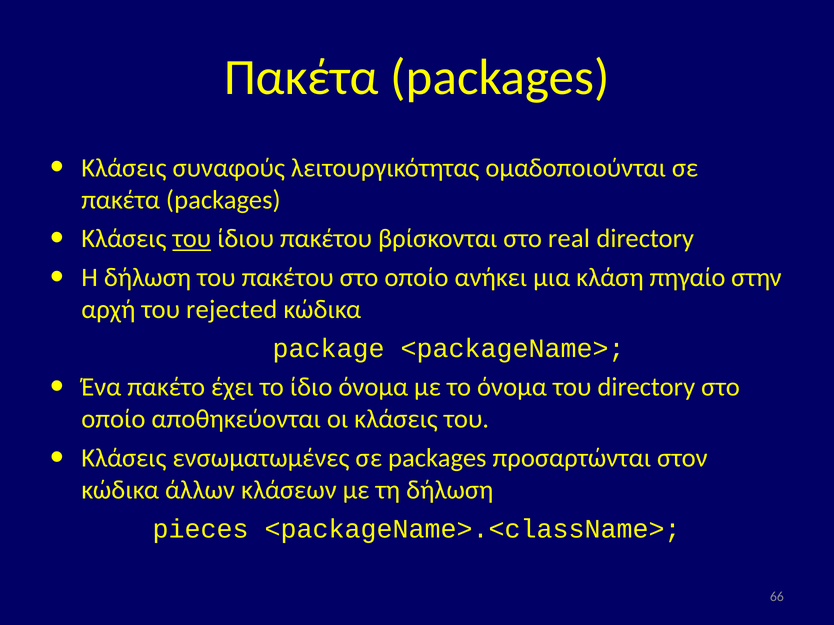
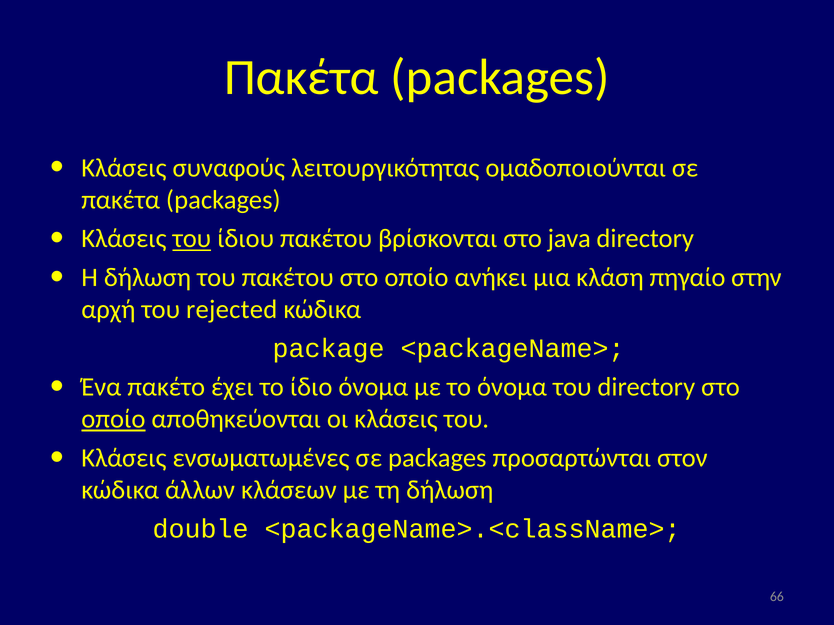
real: real -> java
οποίο at (113, 419) underline: none -> present
pieces: pieces -> double
